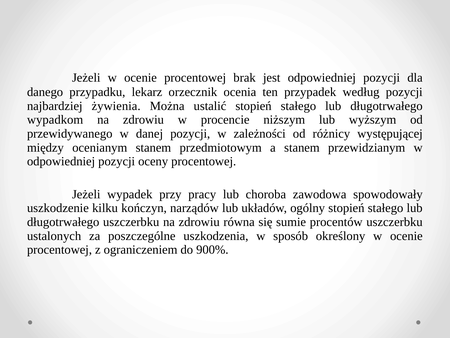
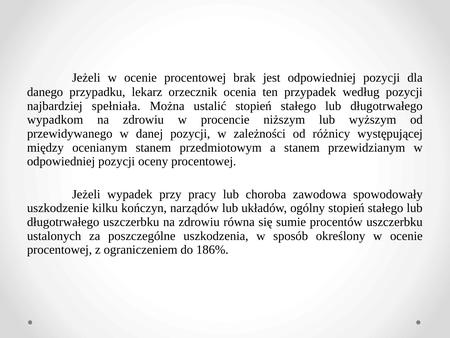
żywienia: żywienia -> spełniała
900%: 900% -> 186%
